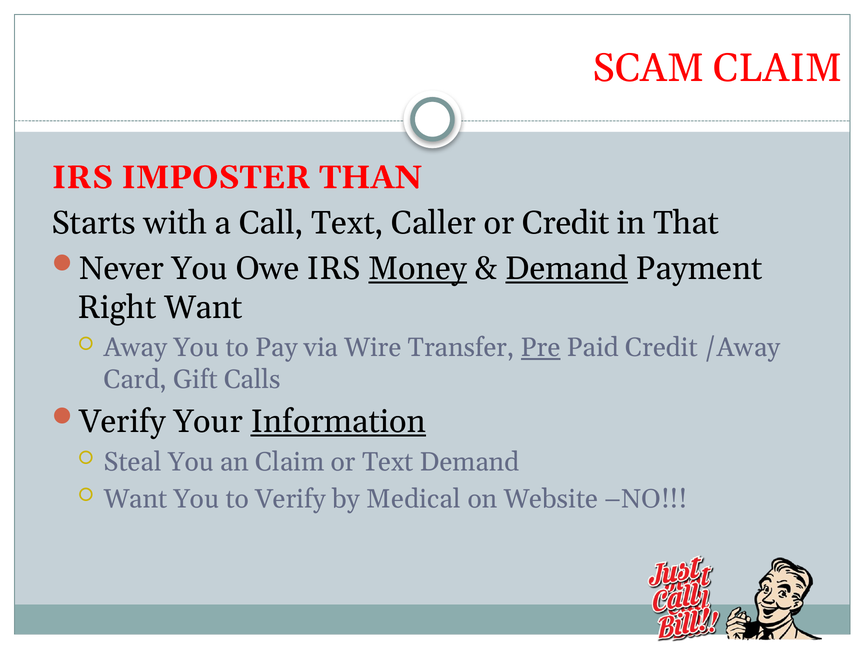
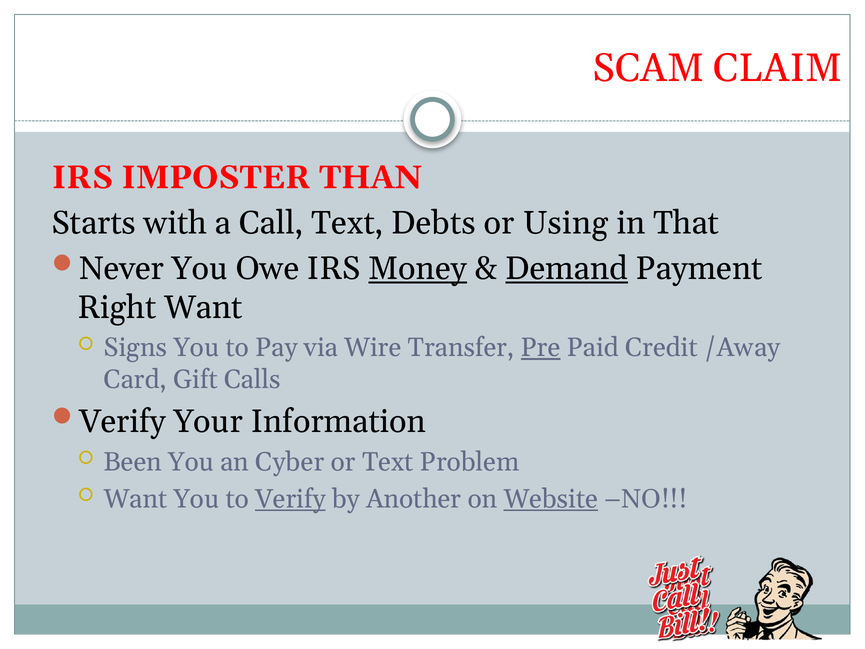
Caller: Caller -> Debts
or Credit: Credit -> Using
Away: Away -> Signs
Information underline: present -> none
Steal: Steal -> Been
an Claim: Claim -> Cyber
Text Demand: Demand -> Problem
Verify at (290, 499) underline: none -> present
Medical: Medical -> Another
Website underline: none -> present
